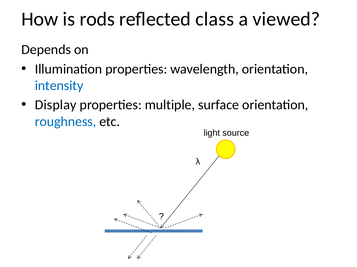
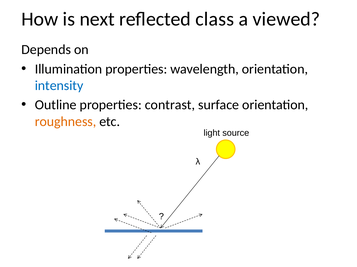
rods: rods -> next
Display: Display -> Outline
multiple: multiple -> contrast
roughness colour: blue -> orange
